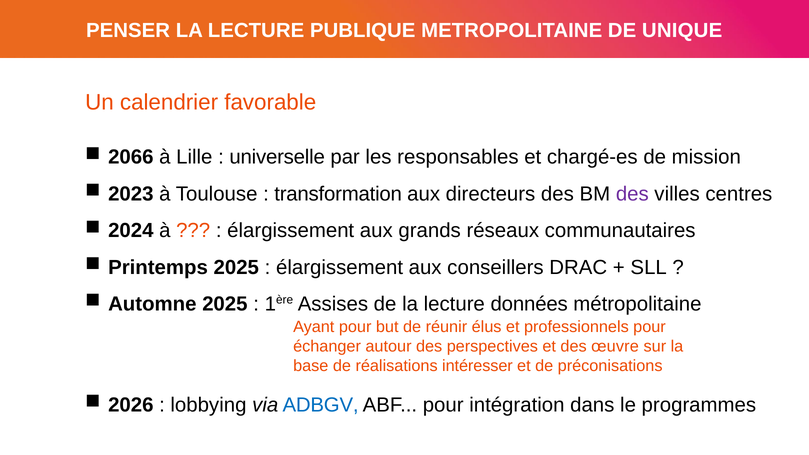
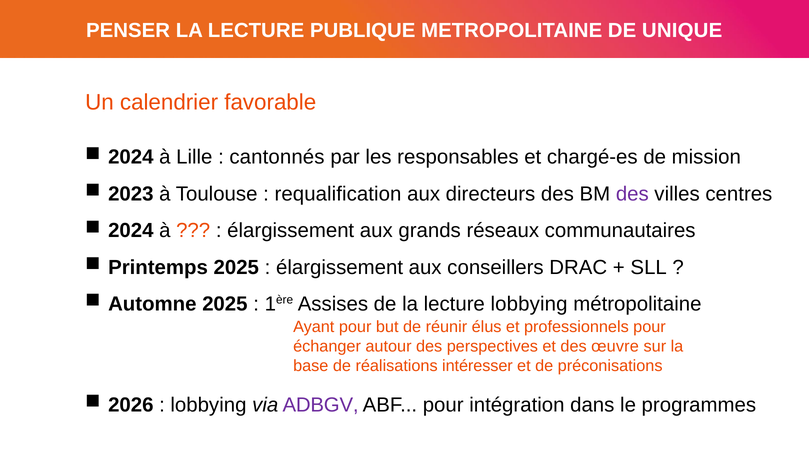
2066 at (131, 157): 2066 -> 2024
universelle: universelle -> cantonnés
transformation: transformation -> requalification
lecture données: données -> lobbying
ADBGV colour: blue -> purple
